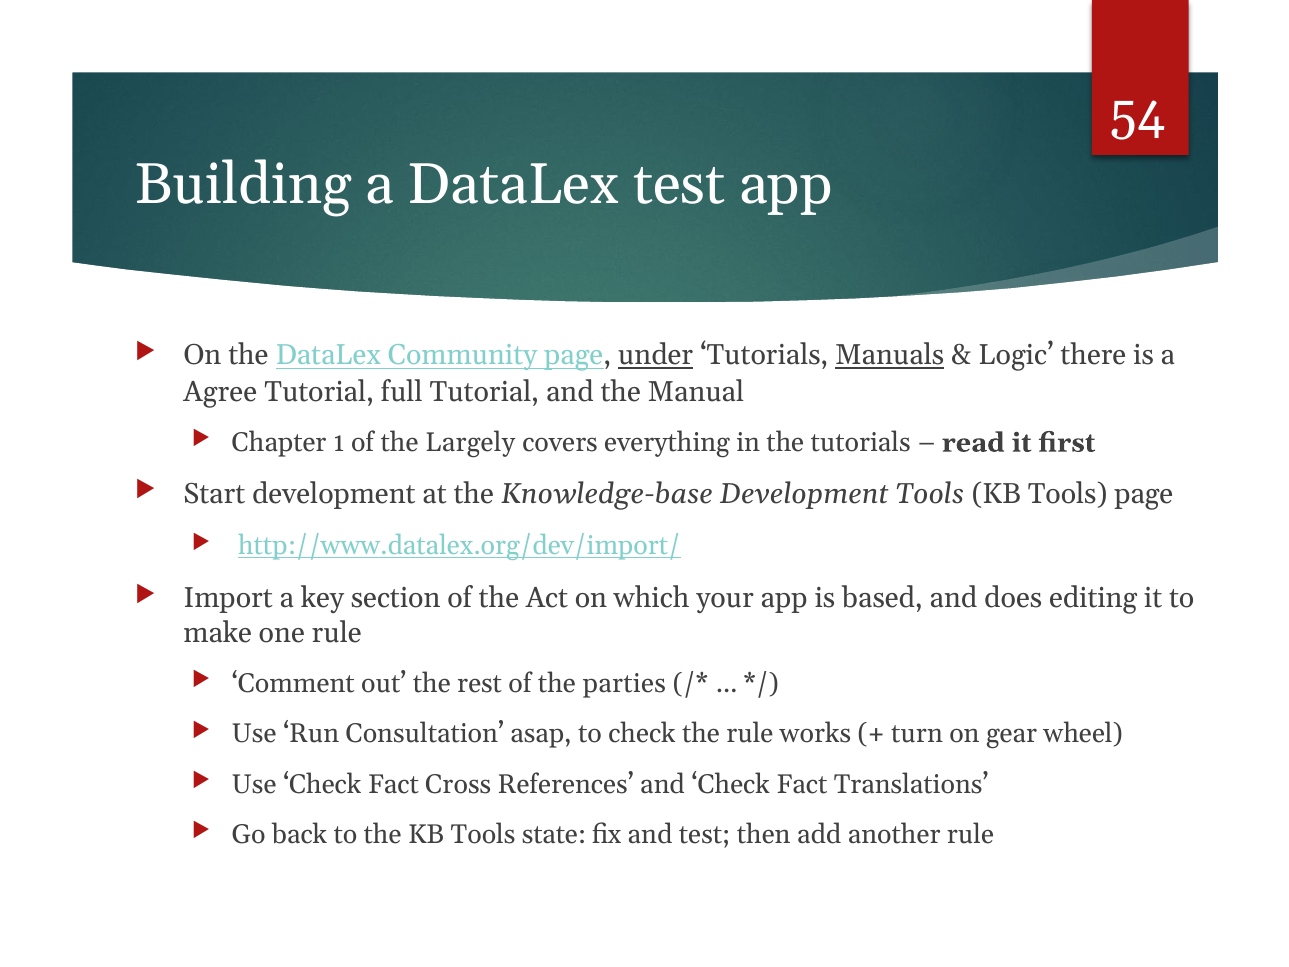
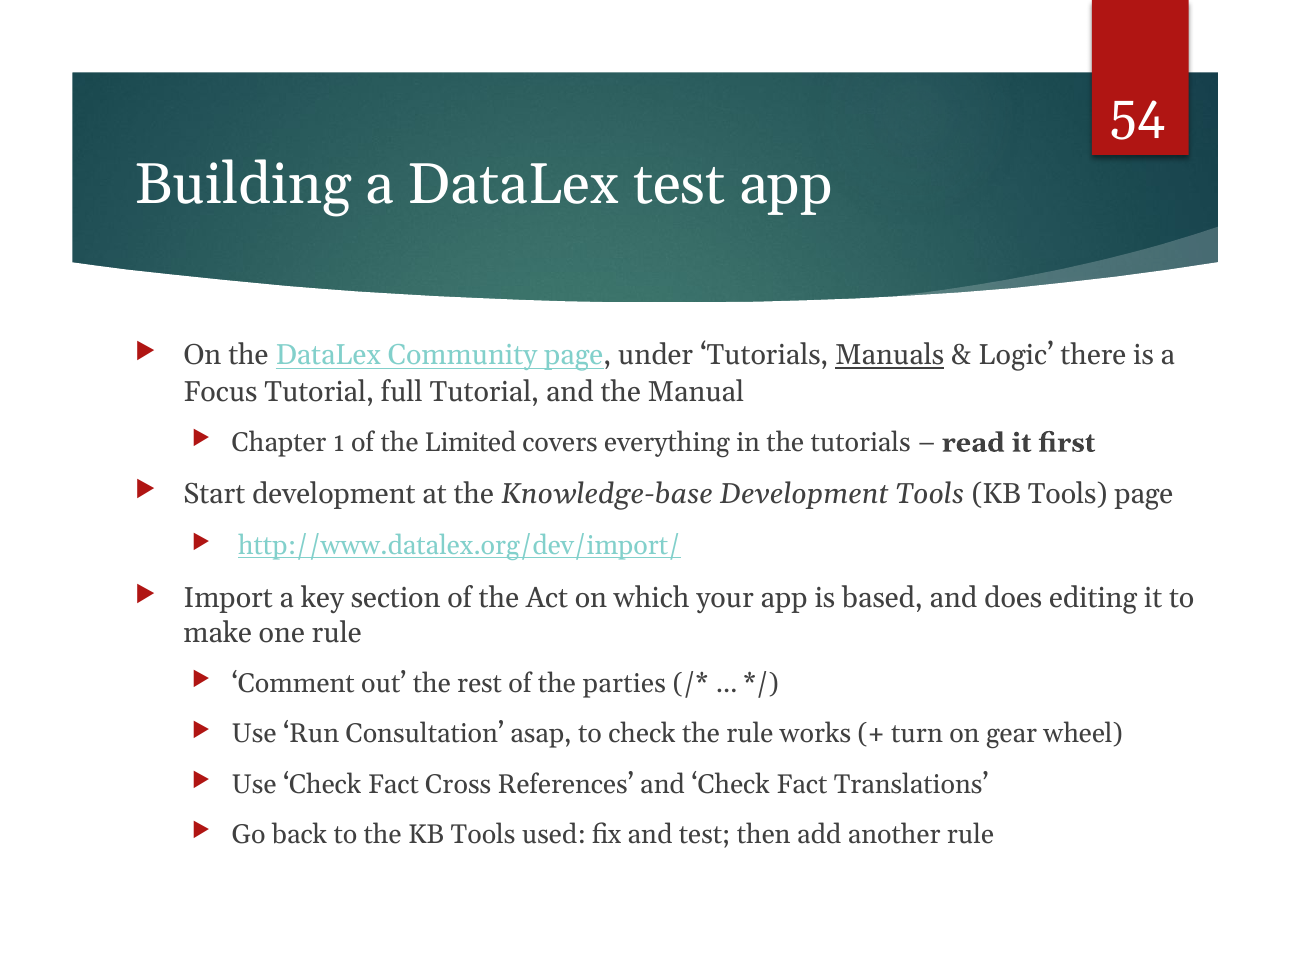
under underline: present -> none
Agree: Agree -> Focus
Largely: Largely -> Limited
state: state -> used
